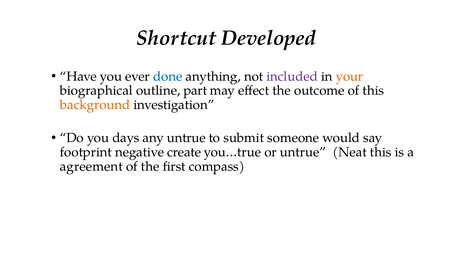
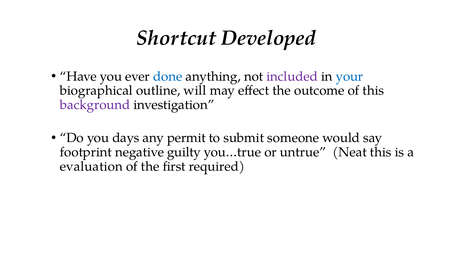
your colour: orange -> blue
part: part -> will
background colour: orange -> purple
any untrue: untrue -> permit
create: create -> guilty
agreement: agreement -> evaluation
compass: compass -> required
